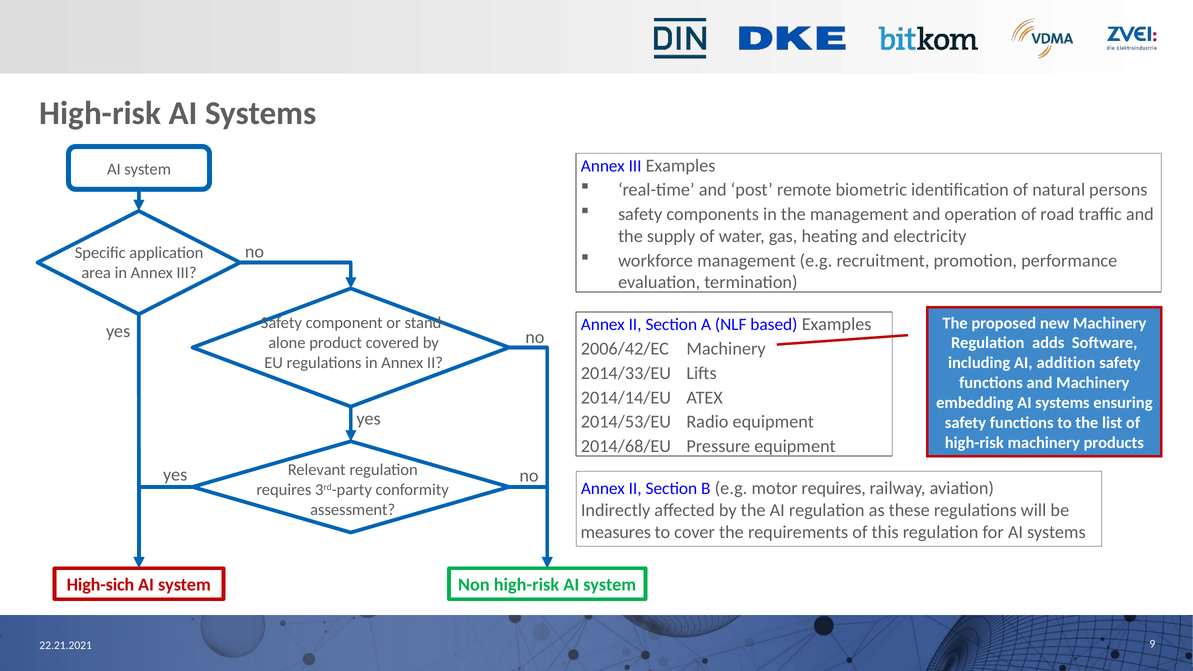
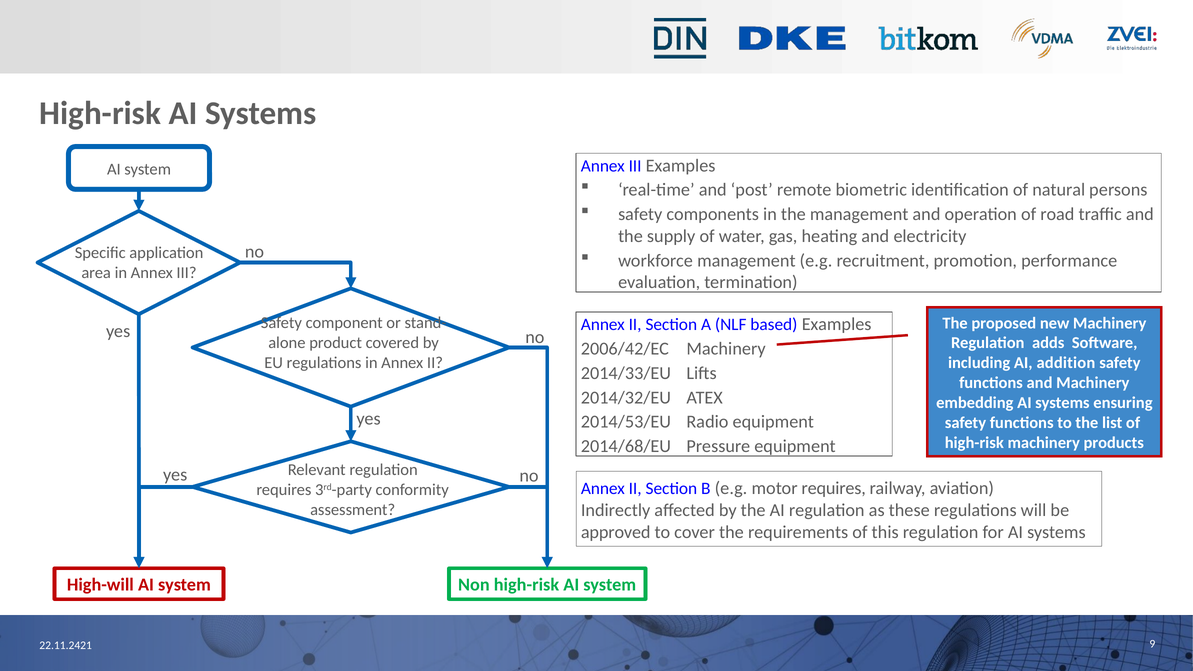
2014/14/EU: 2014/14/EU -> 2014/32/EU
measures: measures -> approved
High-sich: High-sich -> High-will
22.21.2021: 22.21.2021 -> 22.11.2421
